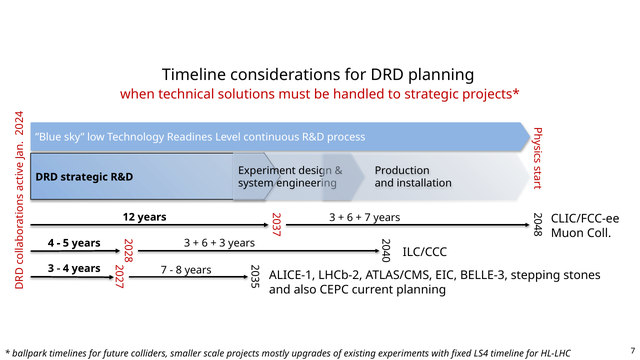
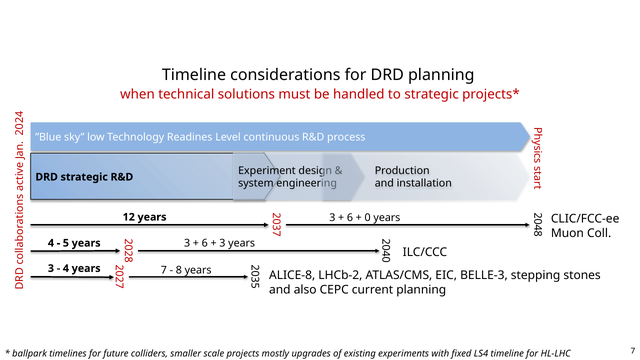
7 at (368, 218): 7 -> 0
ALICE-1: ALICE-1 -> ALICE-8
